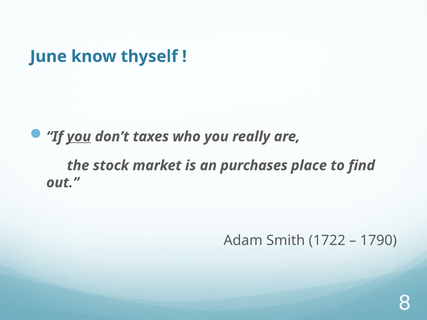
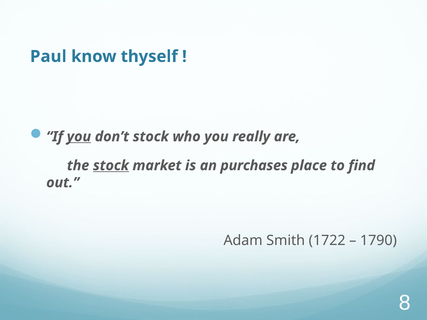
June: June -> Paul
don’t taxes: taxes -> stock
stock at (111, 166) underline: none -> present
